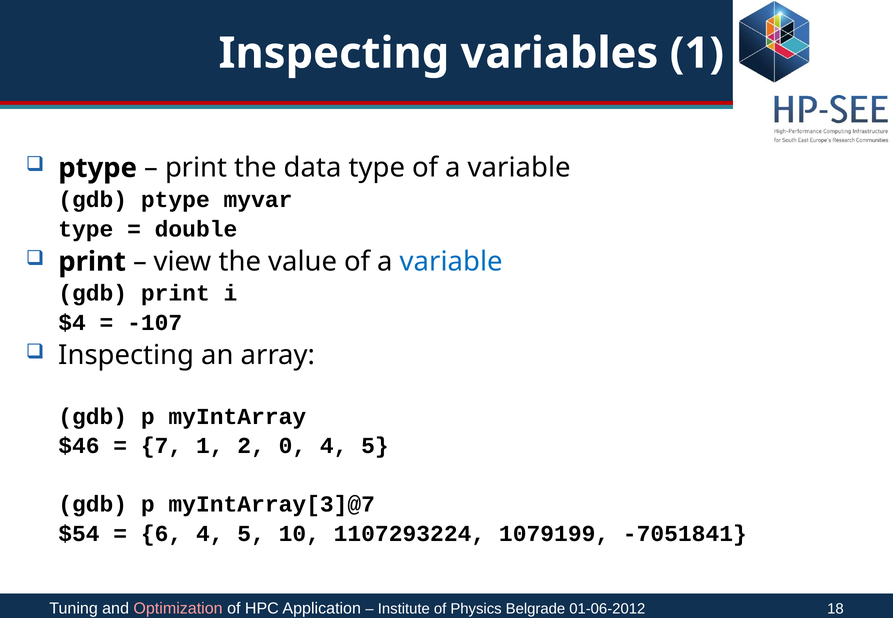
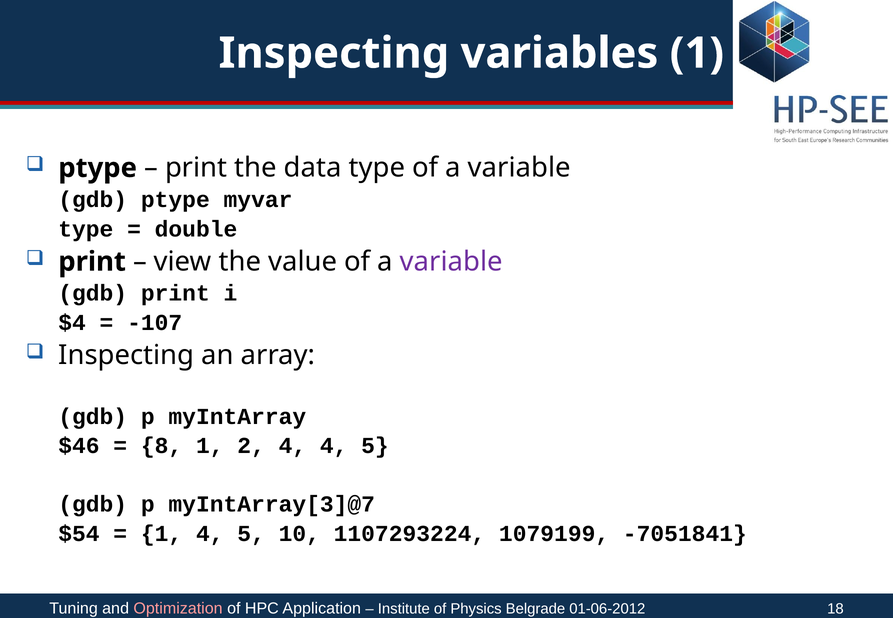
variable at (451, 262) colour: blue -> purple
7: 7 -> 8
2 0: 0 -> 4
6 at (162, 534): 6 -> 1
